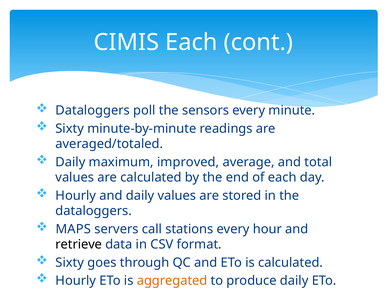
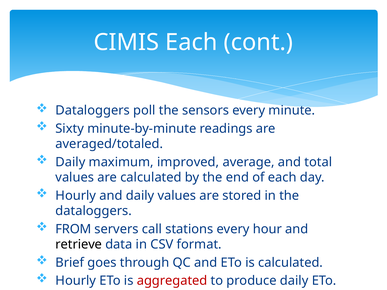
MAPS: MAPS -> FROM
Sixty at (70, 263): Sixty -> Brief
aggregated colour: orange -> red
